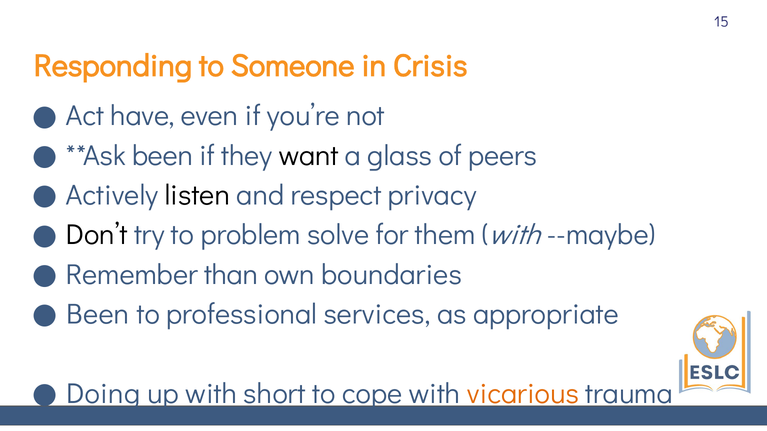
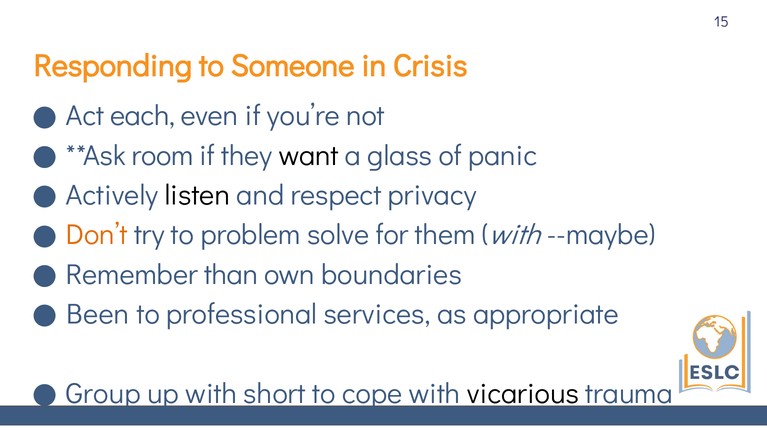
have: have -> each
been at (163, 156): been -> room
peers: peers -> panic
Don’t colour: black -> orange
Doing: Doing -> Group
vicarious colour: orange -> black
